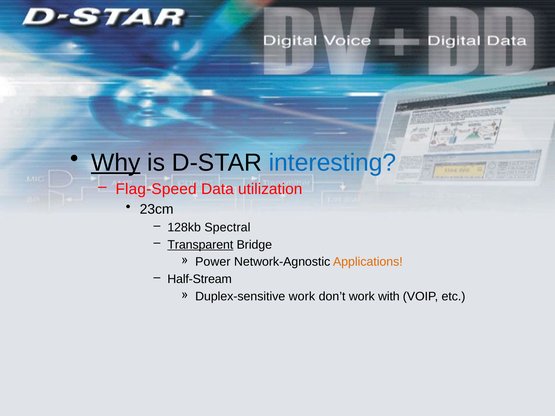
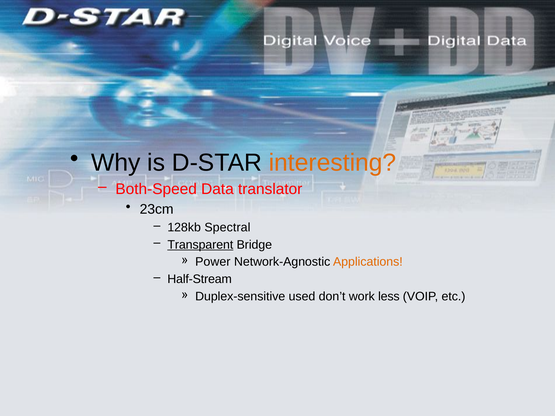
Why underline: present -> none
interesting colour: blue -> orange
Flag-Speed: Flag-Speed -> Both-Speed
utilization: utilization -> translator
Duplex-sensitive work: work -> used
with: with -> less
